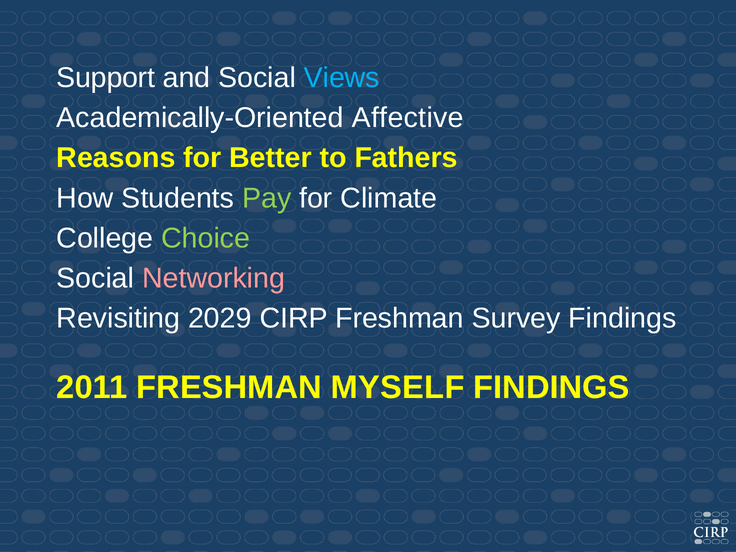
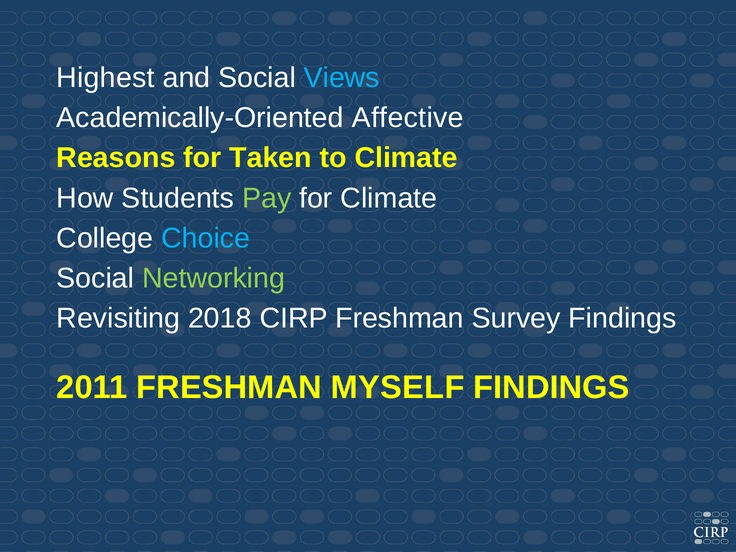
Support: Support -> Highest
Better: Better -> Taken
to Fathers: Fathers -> Climate
Choice colour: light green -> light blue
Networking colour: pink -> light green
2029: 2029 -> 2018
